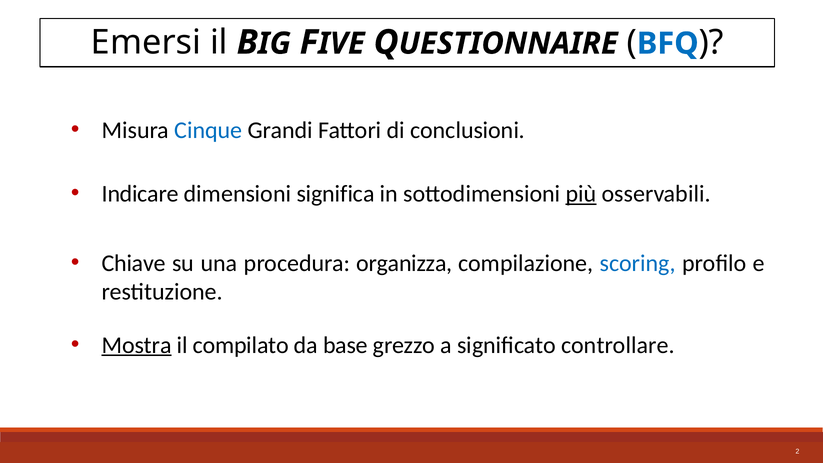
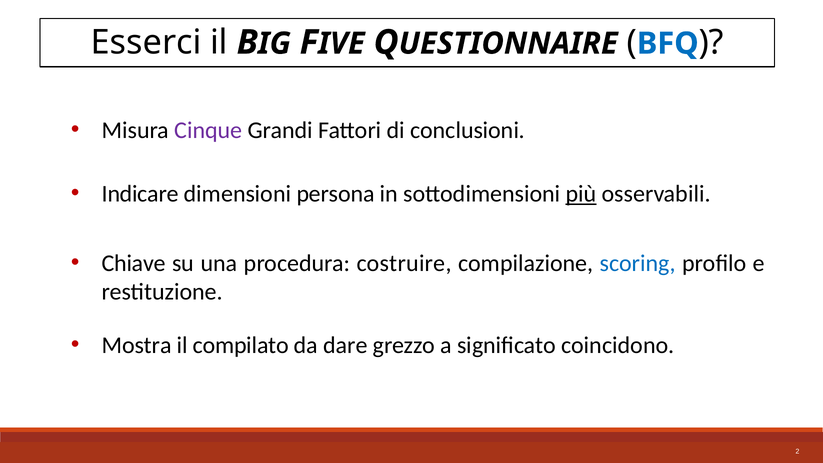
Emersi: Emersi -> Esserci
Cinque colour: blue -> purple
significa: significa -> persona
organizza: organizza -> costruire
Mostra underline: present -> none
base: base -> dare
controllare: controllare -> coincidono
